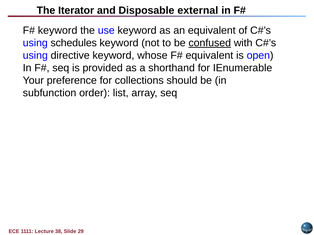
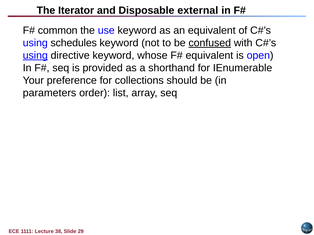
keyword at (58, 30): keyword -> common
using at (35, 55) underline: none -> present
subfunction: subfunction -> parameters
